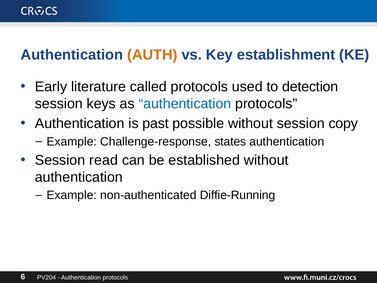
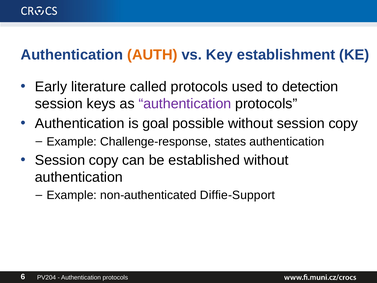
authentication at (185, 104) colour: blue -> purple
past: past -> goal
read at (104, 160): read -> copy
Diffie-Running: Diffie-Running -> Diffie-Support
